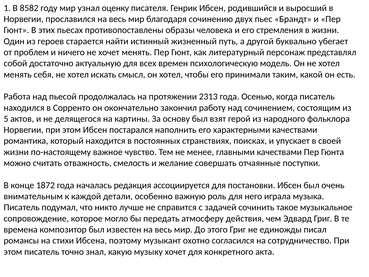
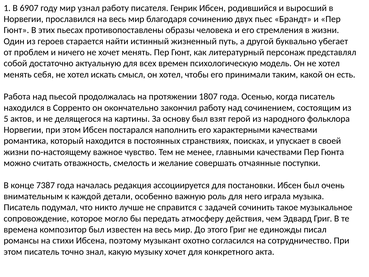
8582: 8582 -> 6907
узнал оценку: оценку -> работу
2313: 2313 -> 1807
1872: 1872 -> 7387
